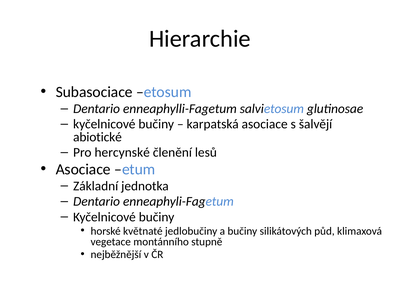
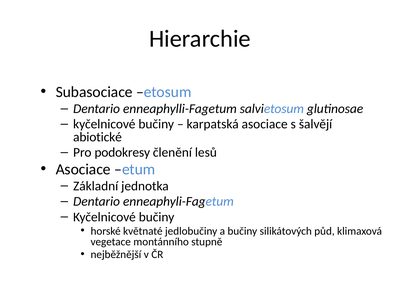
hercynské: hercynské -> podokresy
